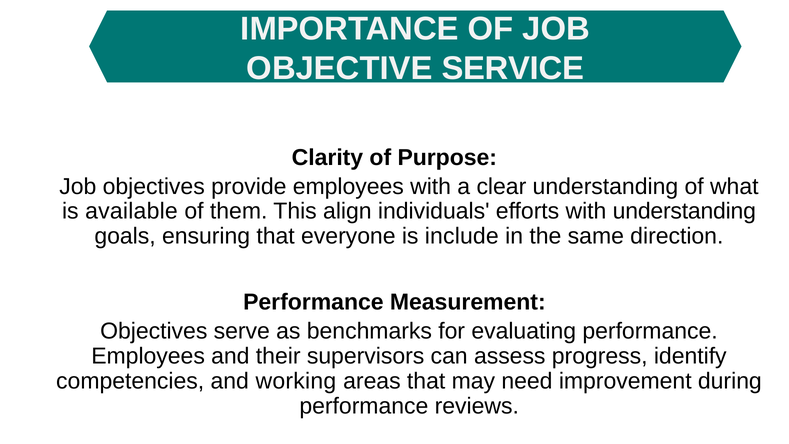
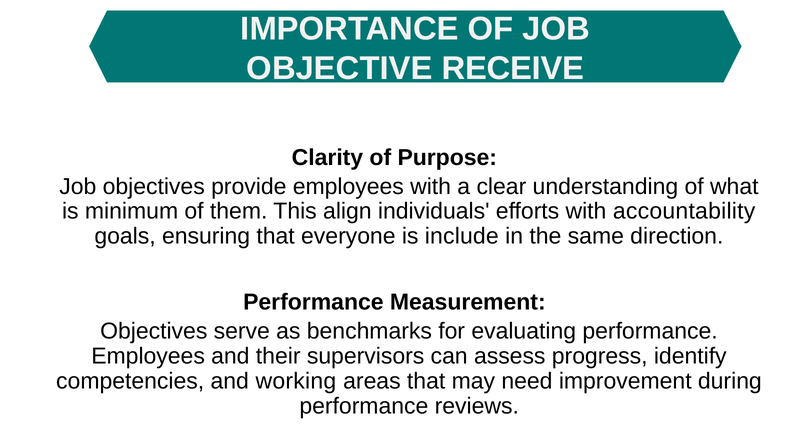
SERVICE: SERVICE -> RECEIVE
available: available -> minimum
with understanding: understanding -> accountability
